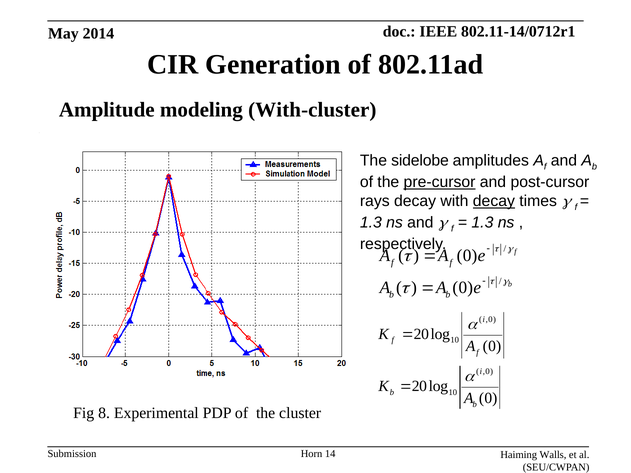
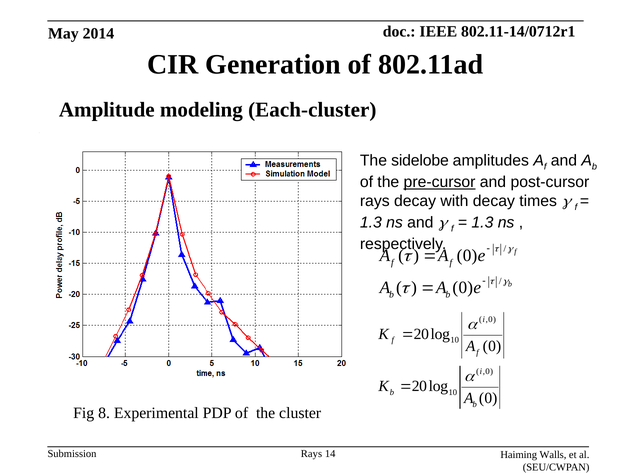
With-cluster: With-cluster -> Each-cluster
decay at (494, 201) underline: present -> none
Horn at (312, 454): Horn -> Rays
